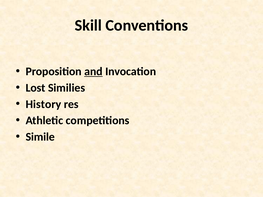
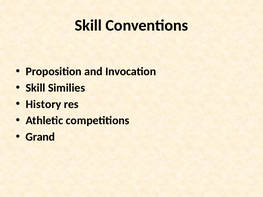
and underline: present -> none
Lost at (36, 88): Lost -> Skill
Simile: Simile -> Grand
